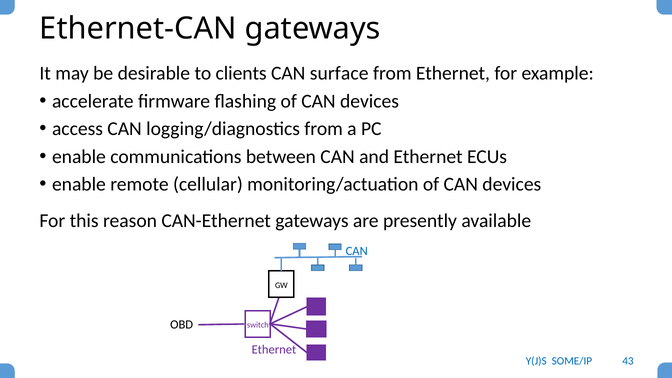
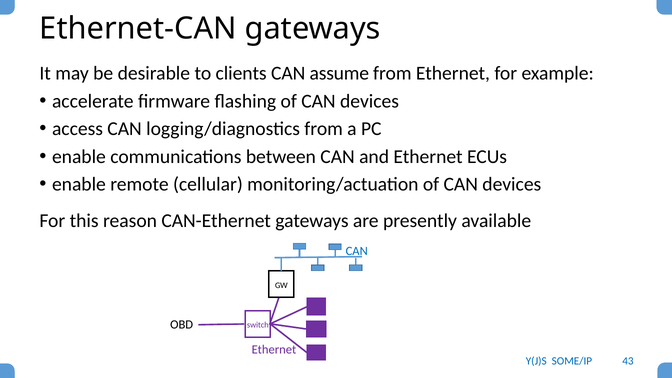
surface: surface -> assume
